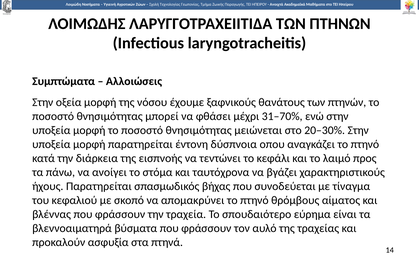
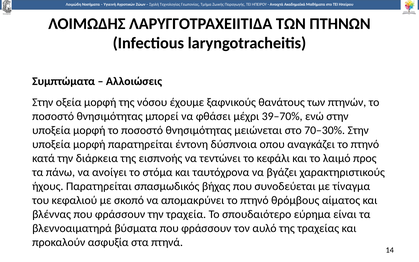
31–70%: 31–70% -> 39–70%
20–30%: 20–30% -> 70–30%
